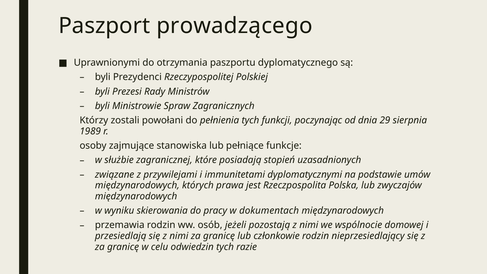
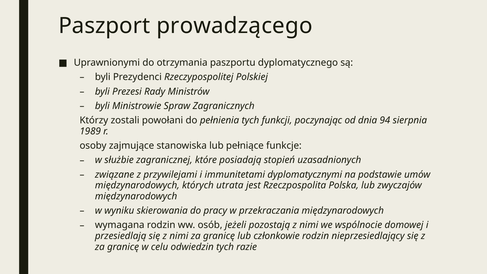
29: 29 -> 94
prawa: prawa -> utrata
dokumentach: dokumentach -> przekraczania
przemawia: przemawia -> wymagana
